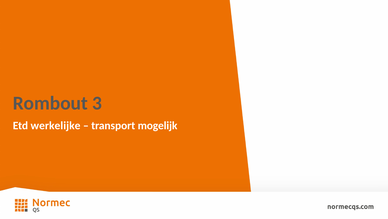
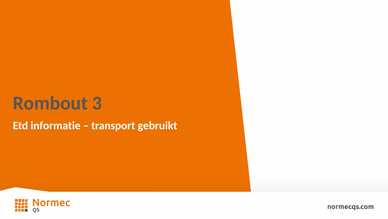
werkelijke: werkelijke -> informatie
mogelijk: mogelijk -> gebruikt
